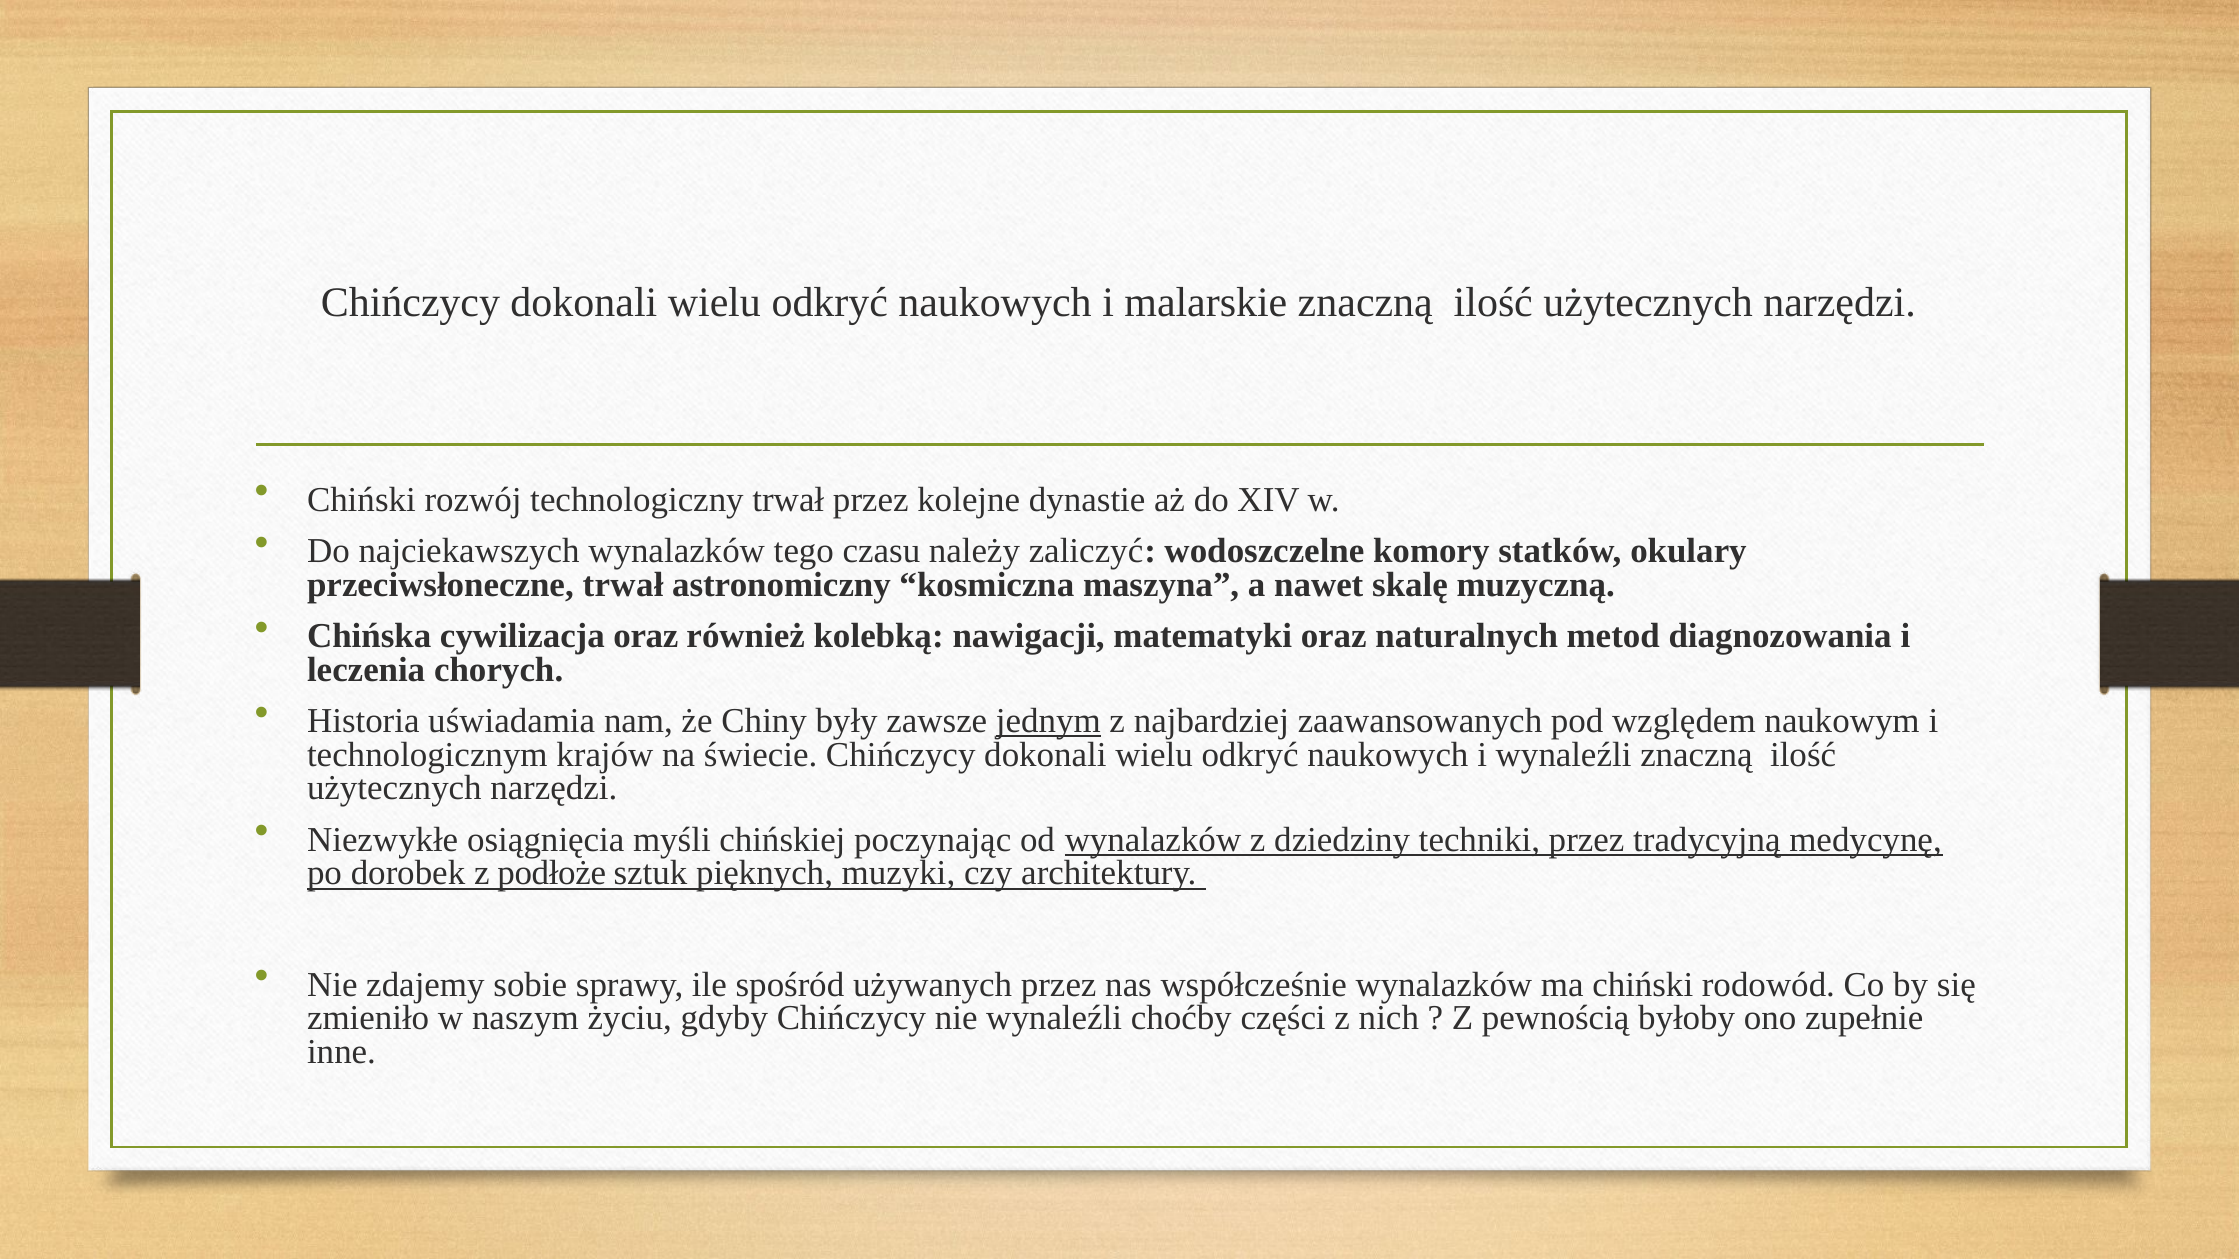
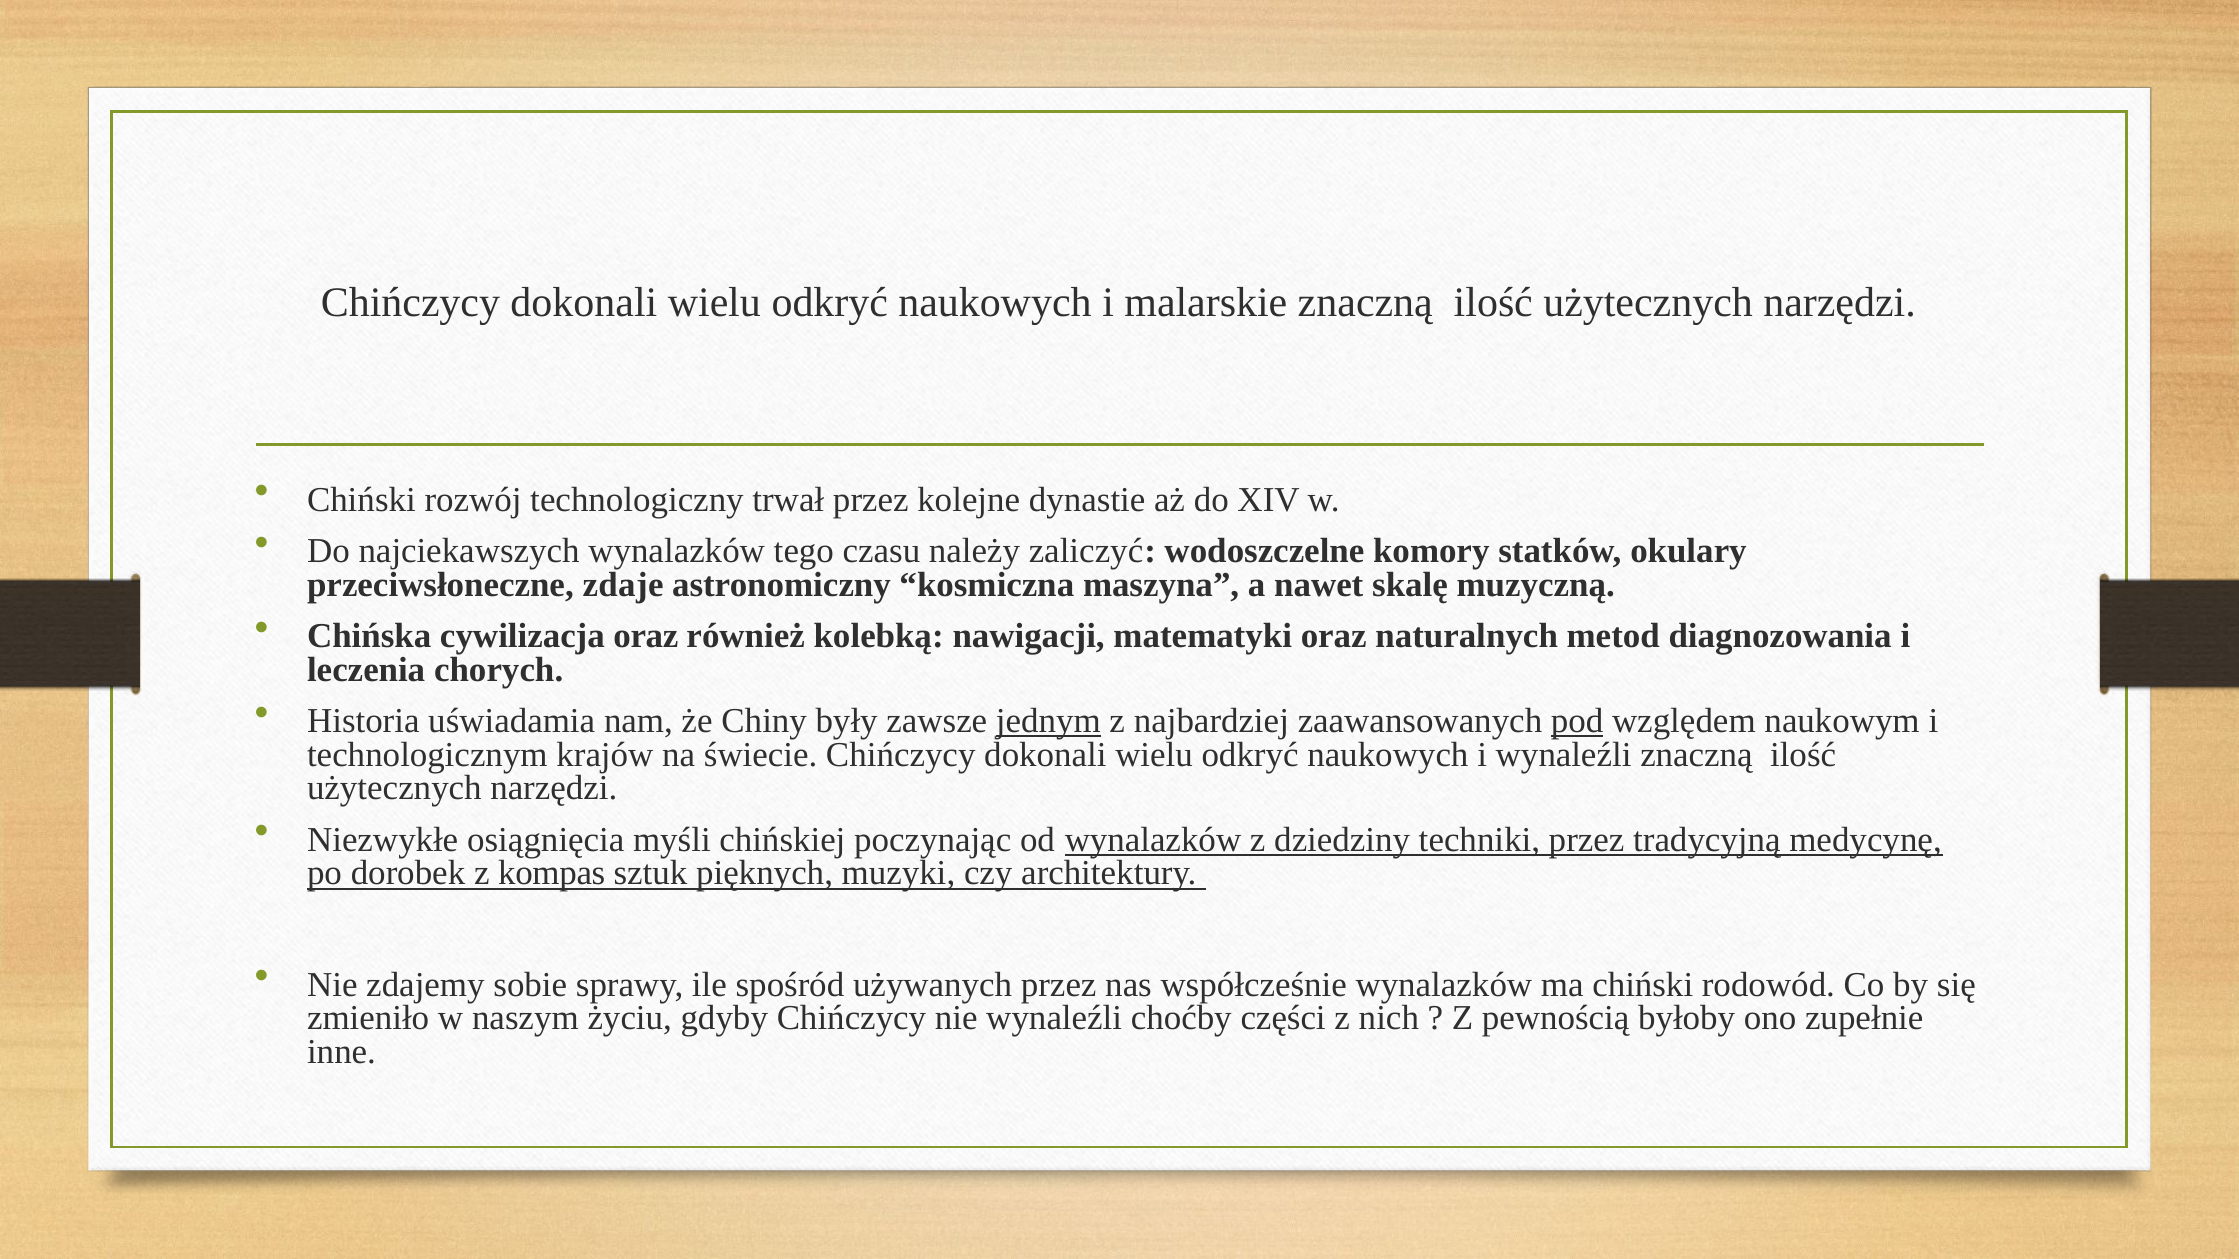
przeciwsłoneczne trwał: trwał -> zdaje
pod underline: none -> present
podłoże: podłoże -> kompas
